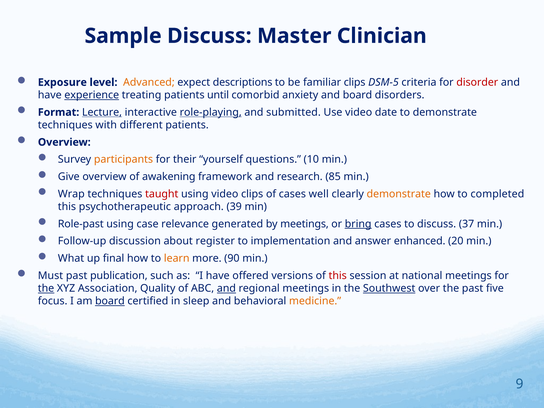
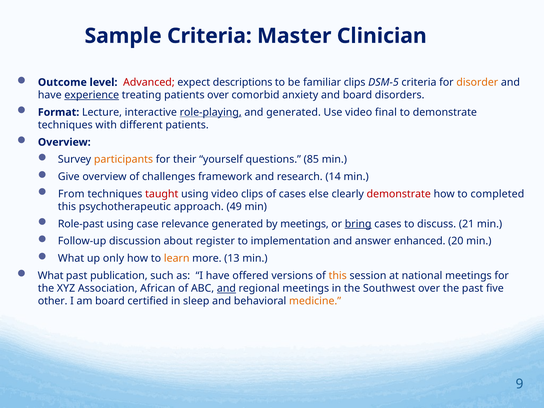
Sample Discuss: Discuss -> Criteria
Exposure: Exposure -> Outcome
Advanced colour: orange -> red
disorder colour: red -> orange
patients until: until -> over
Lecture underline: present -> none
and submitted: submitted -> generated
date: date -> final
10: 10 -> 85
awakening: awakening -> challenges
85: 85 -> 14
Wrap: Wrap -> From
well: well -> else
demonstrate at (399, 194) colour: orange -> red
39: 39 -> 49
37: 37 -> 21
final: final -> only
90: 90 -> 13
Must at (51, 276): Must -> What
this at (338, 276) colour: red -> orange
the at (46, 288) underline: present -> none
Quality: Quality -> African
Southwest underline: present -> none
focus: focus -> other
board at (110, 301) underline: present -> none
